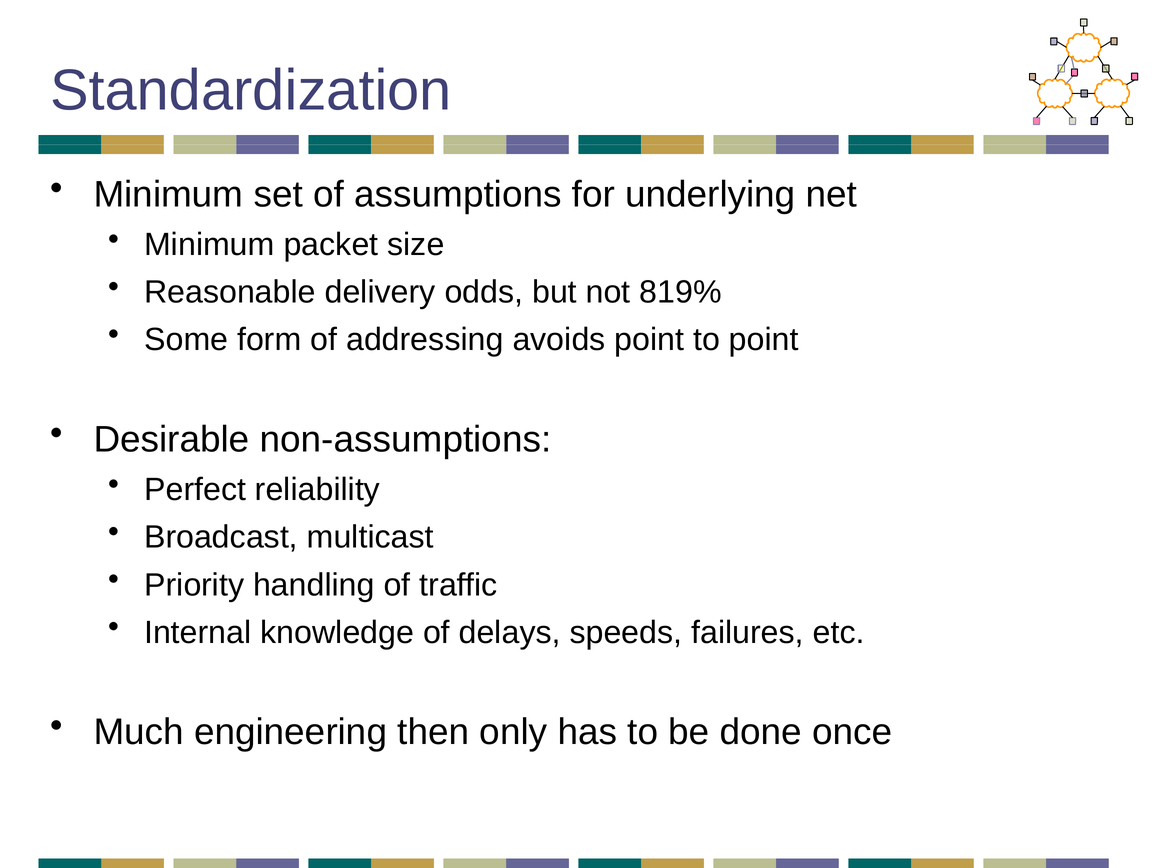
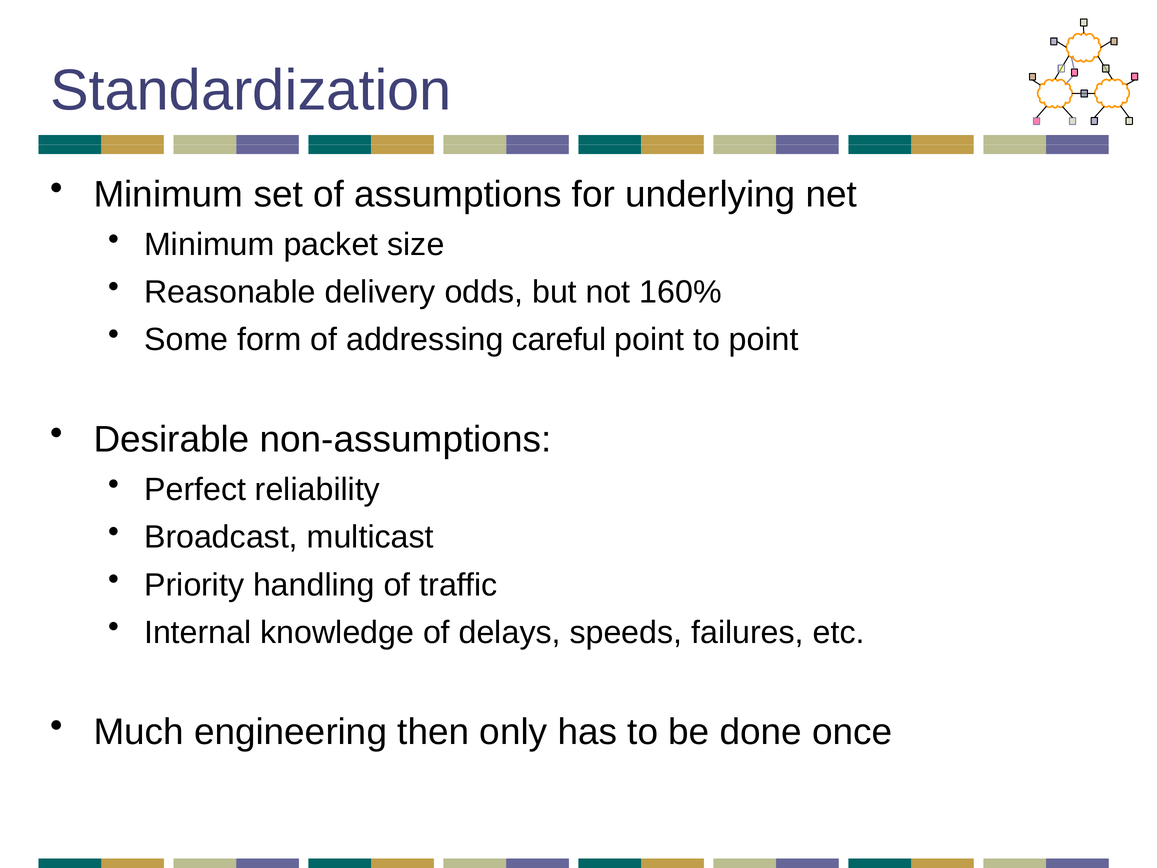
819%: 819% -> 160%
avoids: avoids -> careful
